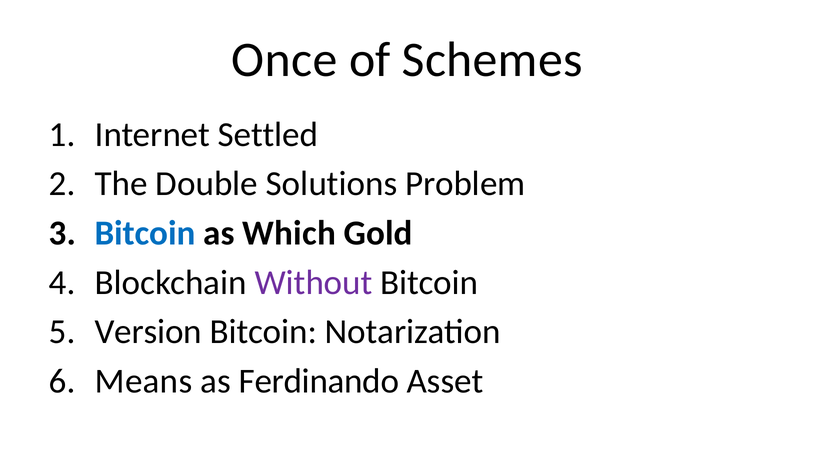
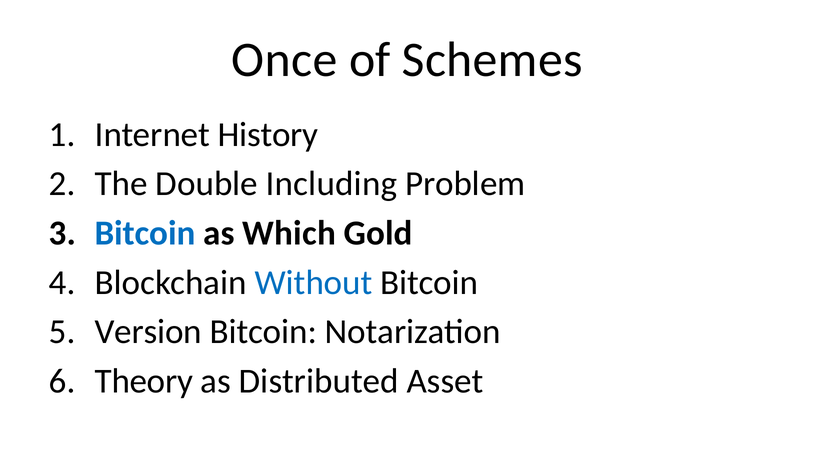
Settled: Settled -> History
Solutions: Solutions -> Including
Without colour: purple -> blue
Means: Means -> Theory
Ferdinando: Ferdinando -> Distributed
